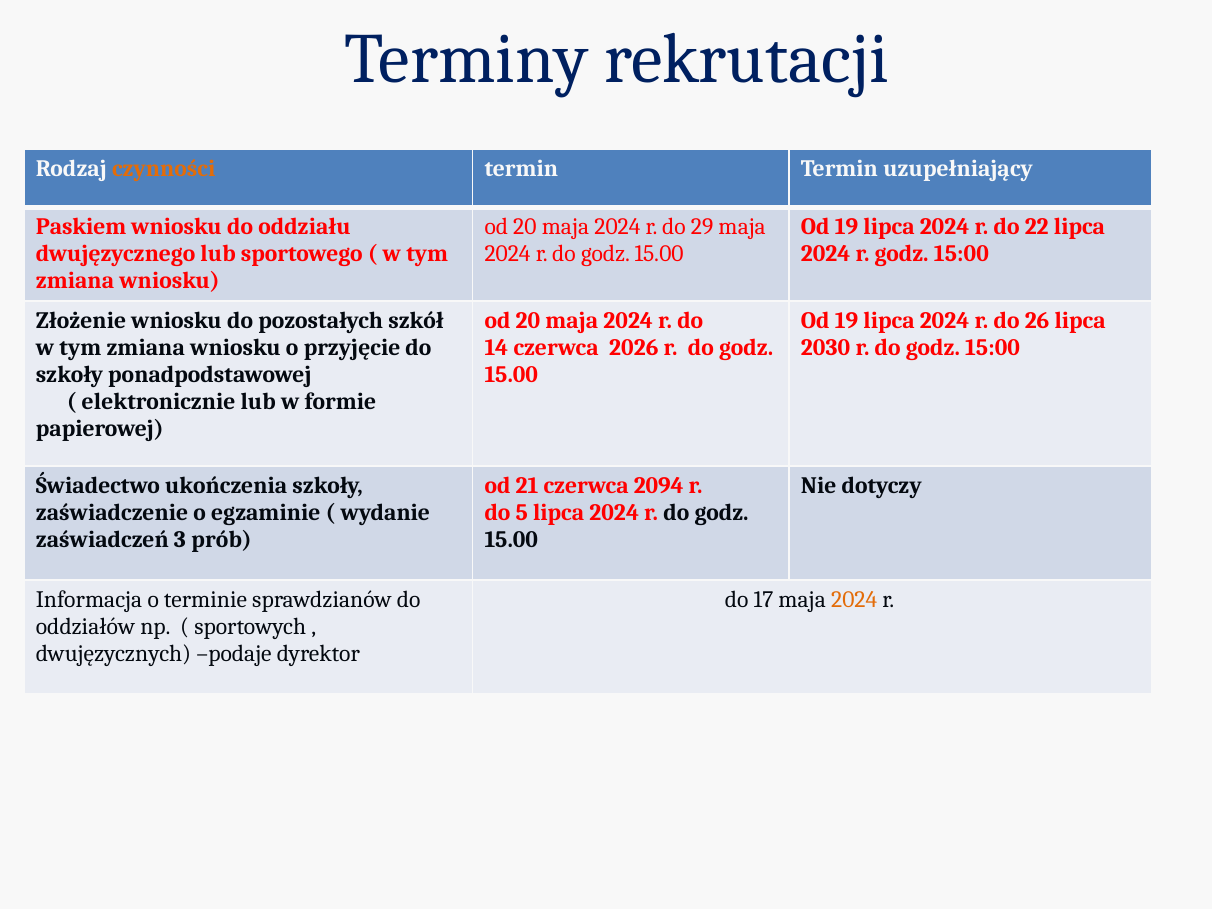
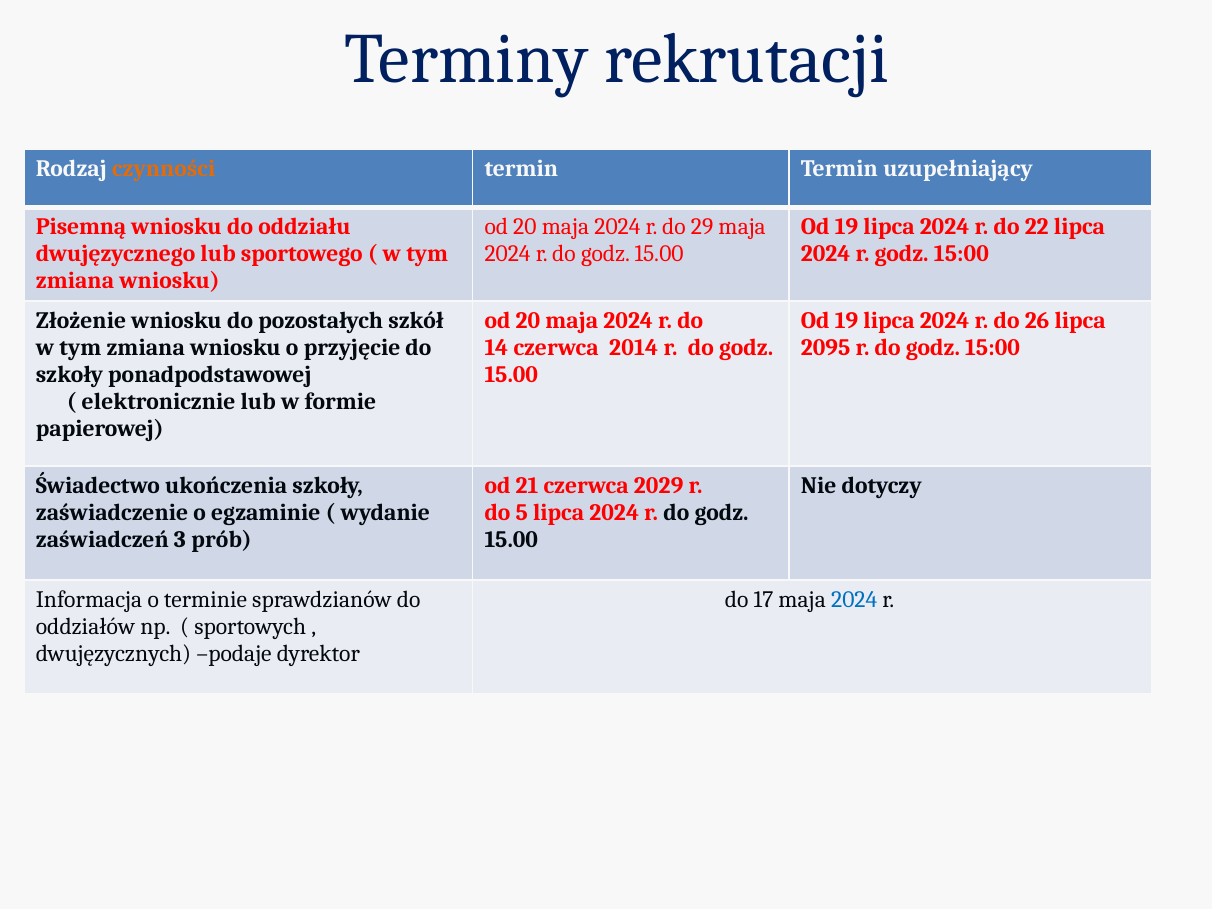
Paskiem: Paskiem -> Pisemną
2026: 2026 -> 2014
2030: 2030 -> 2095
2094: 2094 -> 2029
2024 at (854, 599) colour: orange -> blue
